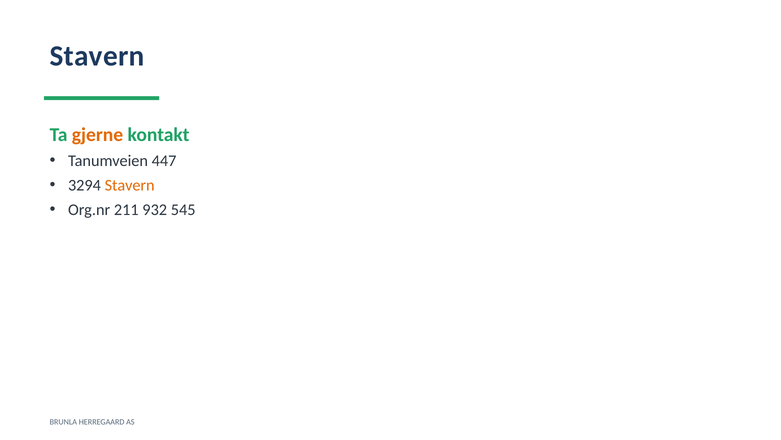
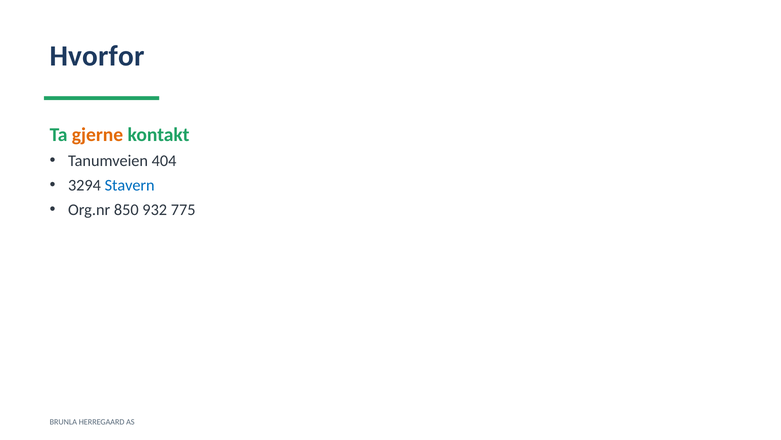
Stavern at (97, 56): Stavern -> Hvorfor
447: 447 -> 404
Stavern at (130, 185) colour: orange -> blue
211: 211 -> 850
545: 545 -> 775
